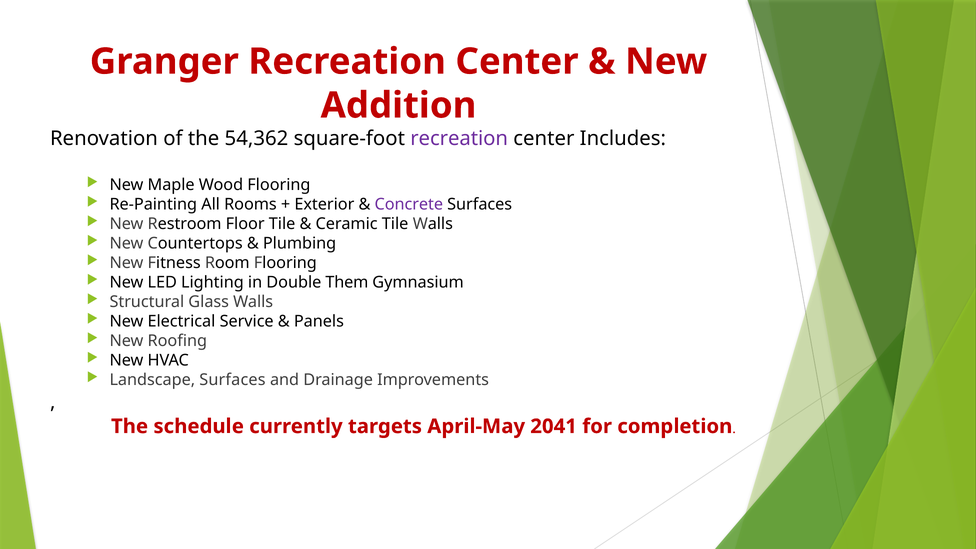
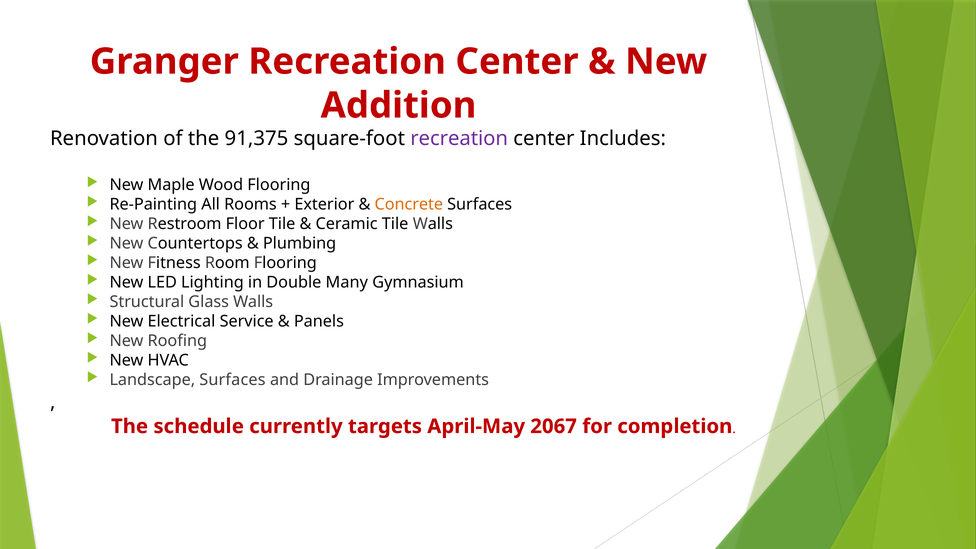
54,362: 54,362 -> 91,375
Concrete colour: purple -> orange
Them: Them -> Many
2041: 2041 -> 2067
